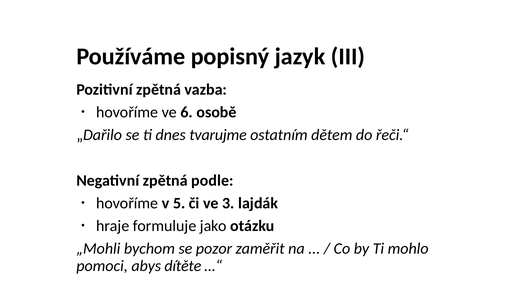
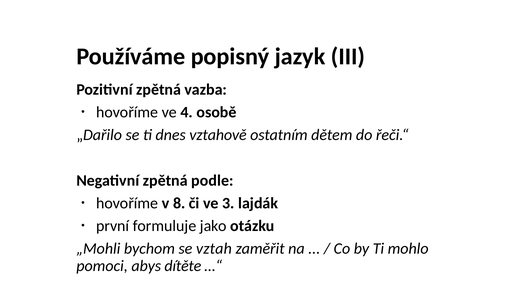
6: 6 -> 4
tvarujme: tvarujme -> vztahově
5: 5 -> 8
hraje: hraje -> první
pozor: pozor -> vztah
